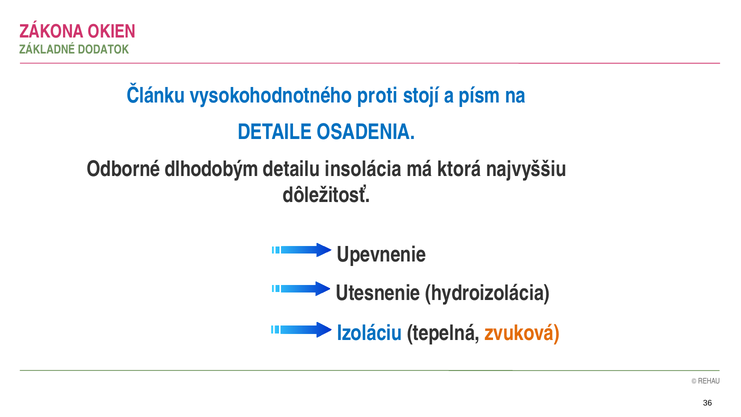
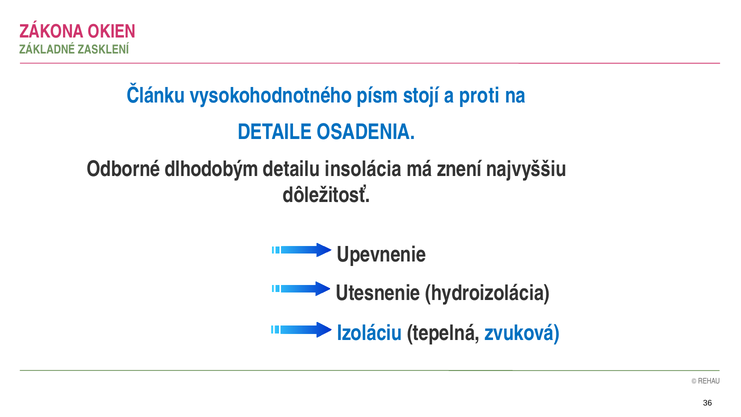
DODATOK: DODATOK -> ZASKLENÍ
proti: proti -> písm
písm: písm -> proti
ktorá: ktorá -> znení
zvuková colour: orange -> blue
